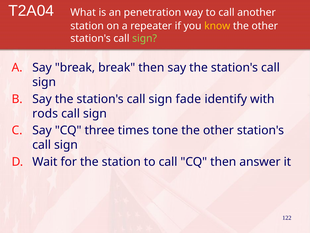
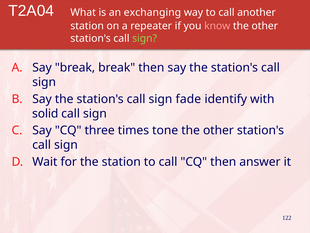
penetration: penetration -> exchanging
know colour: yellow -> pink
rods: rods -> solid
